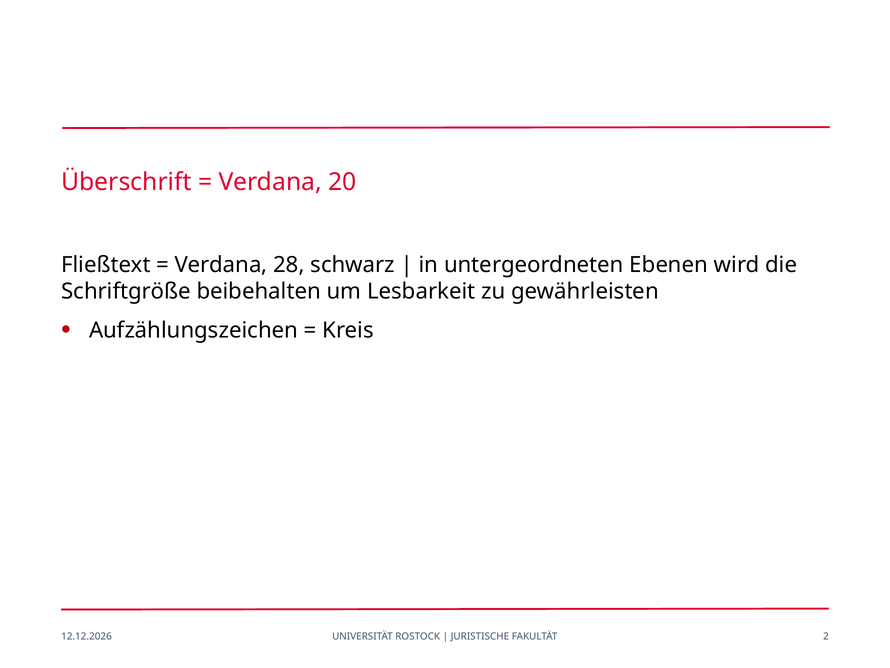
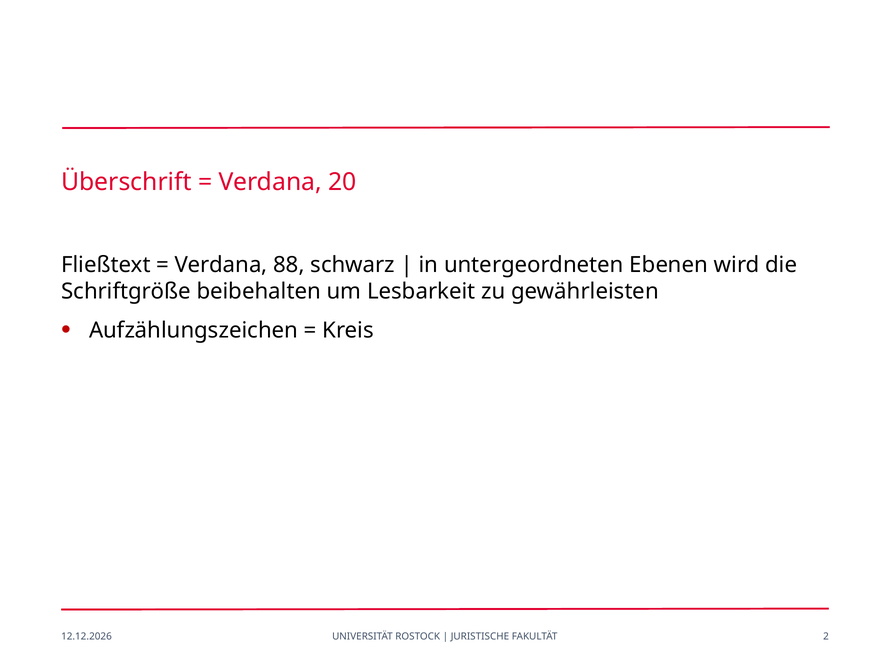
28: 28 -> 88
